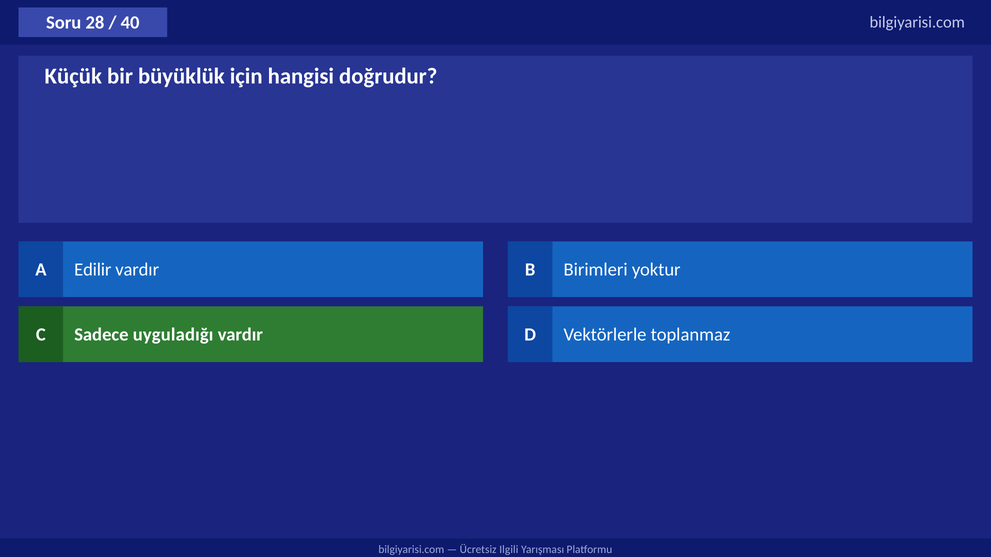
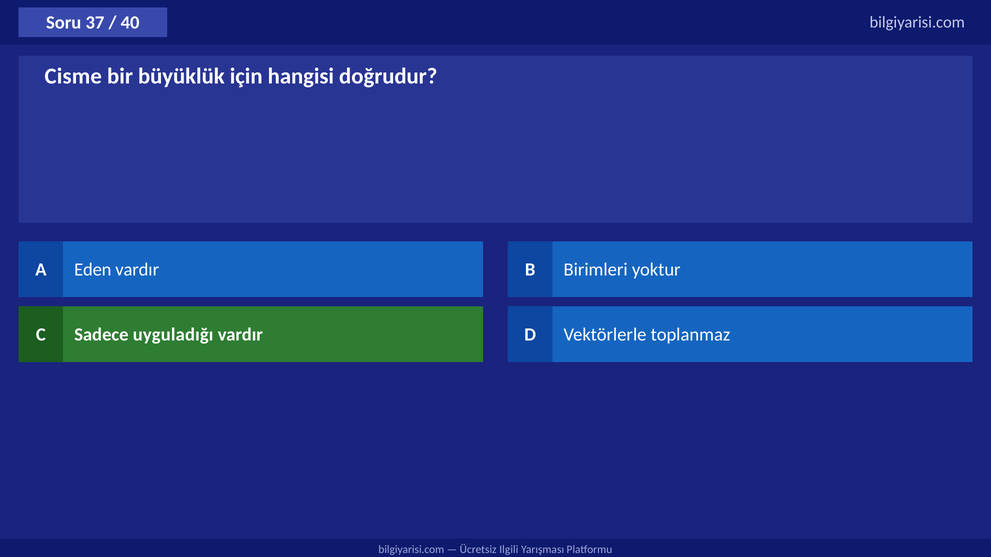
28: 28 -> 37
Küçük: Küçük -> Cisme
Edilir: Edilir -> Eden
